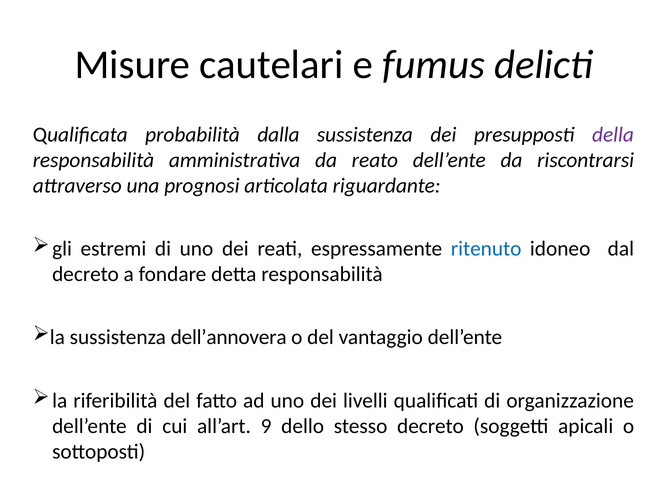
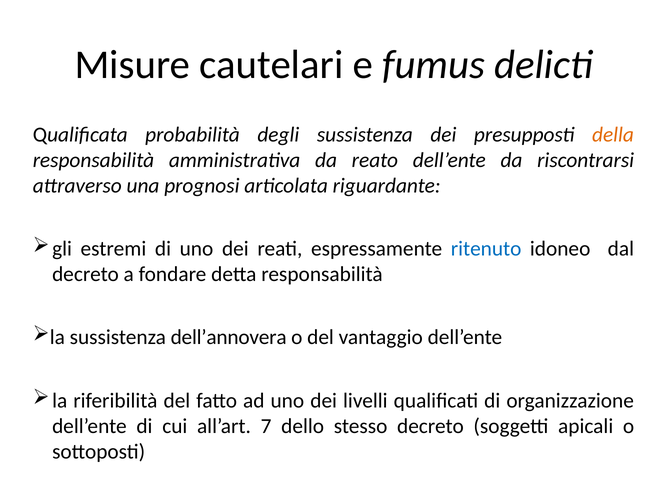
dalla: dalla -> degli
della colour: purple -> orange
9: 9 -> 7
